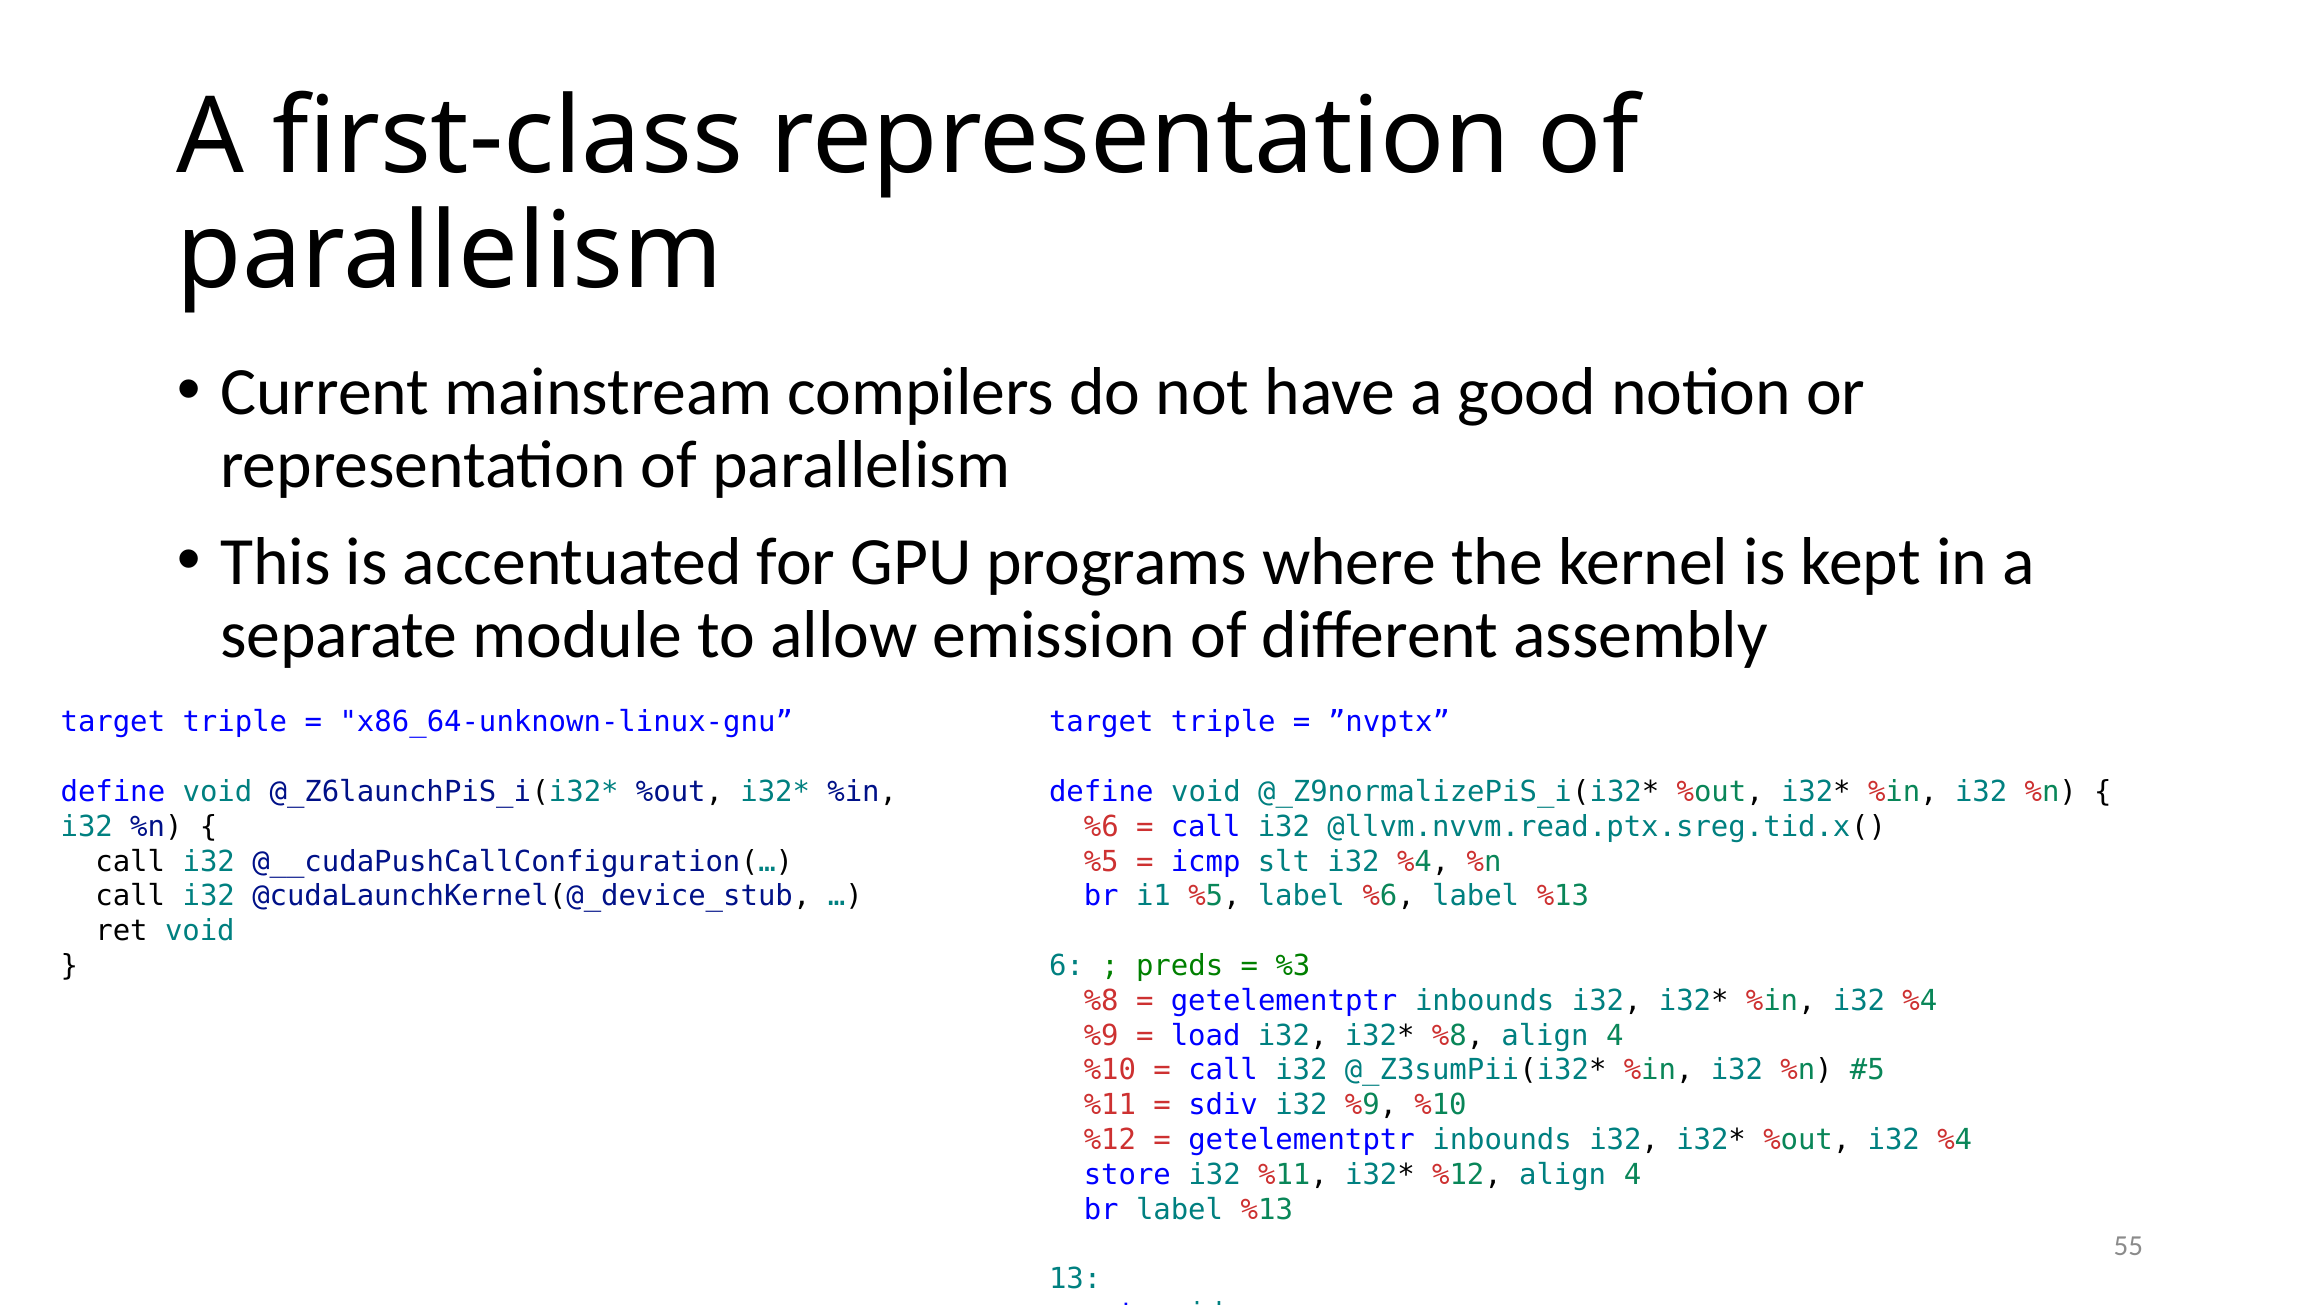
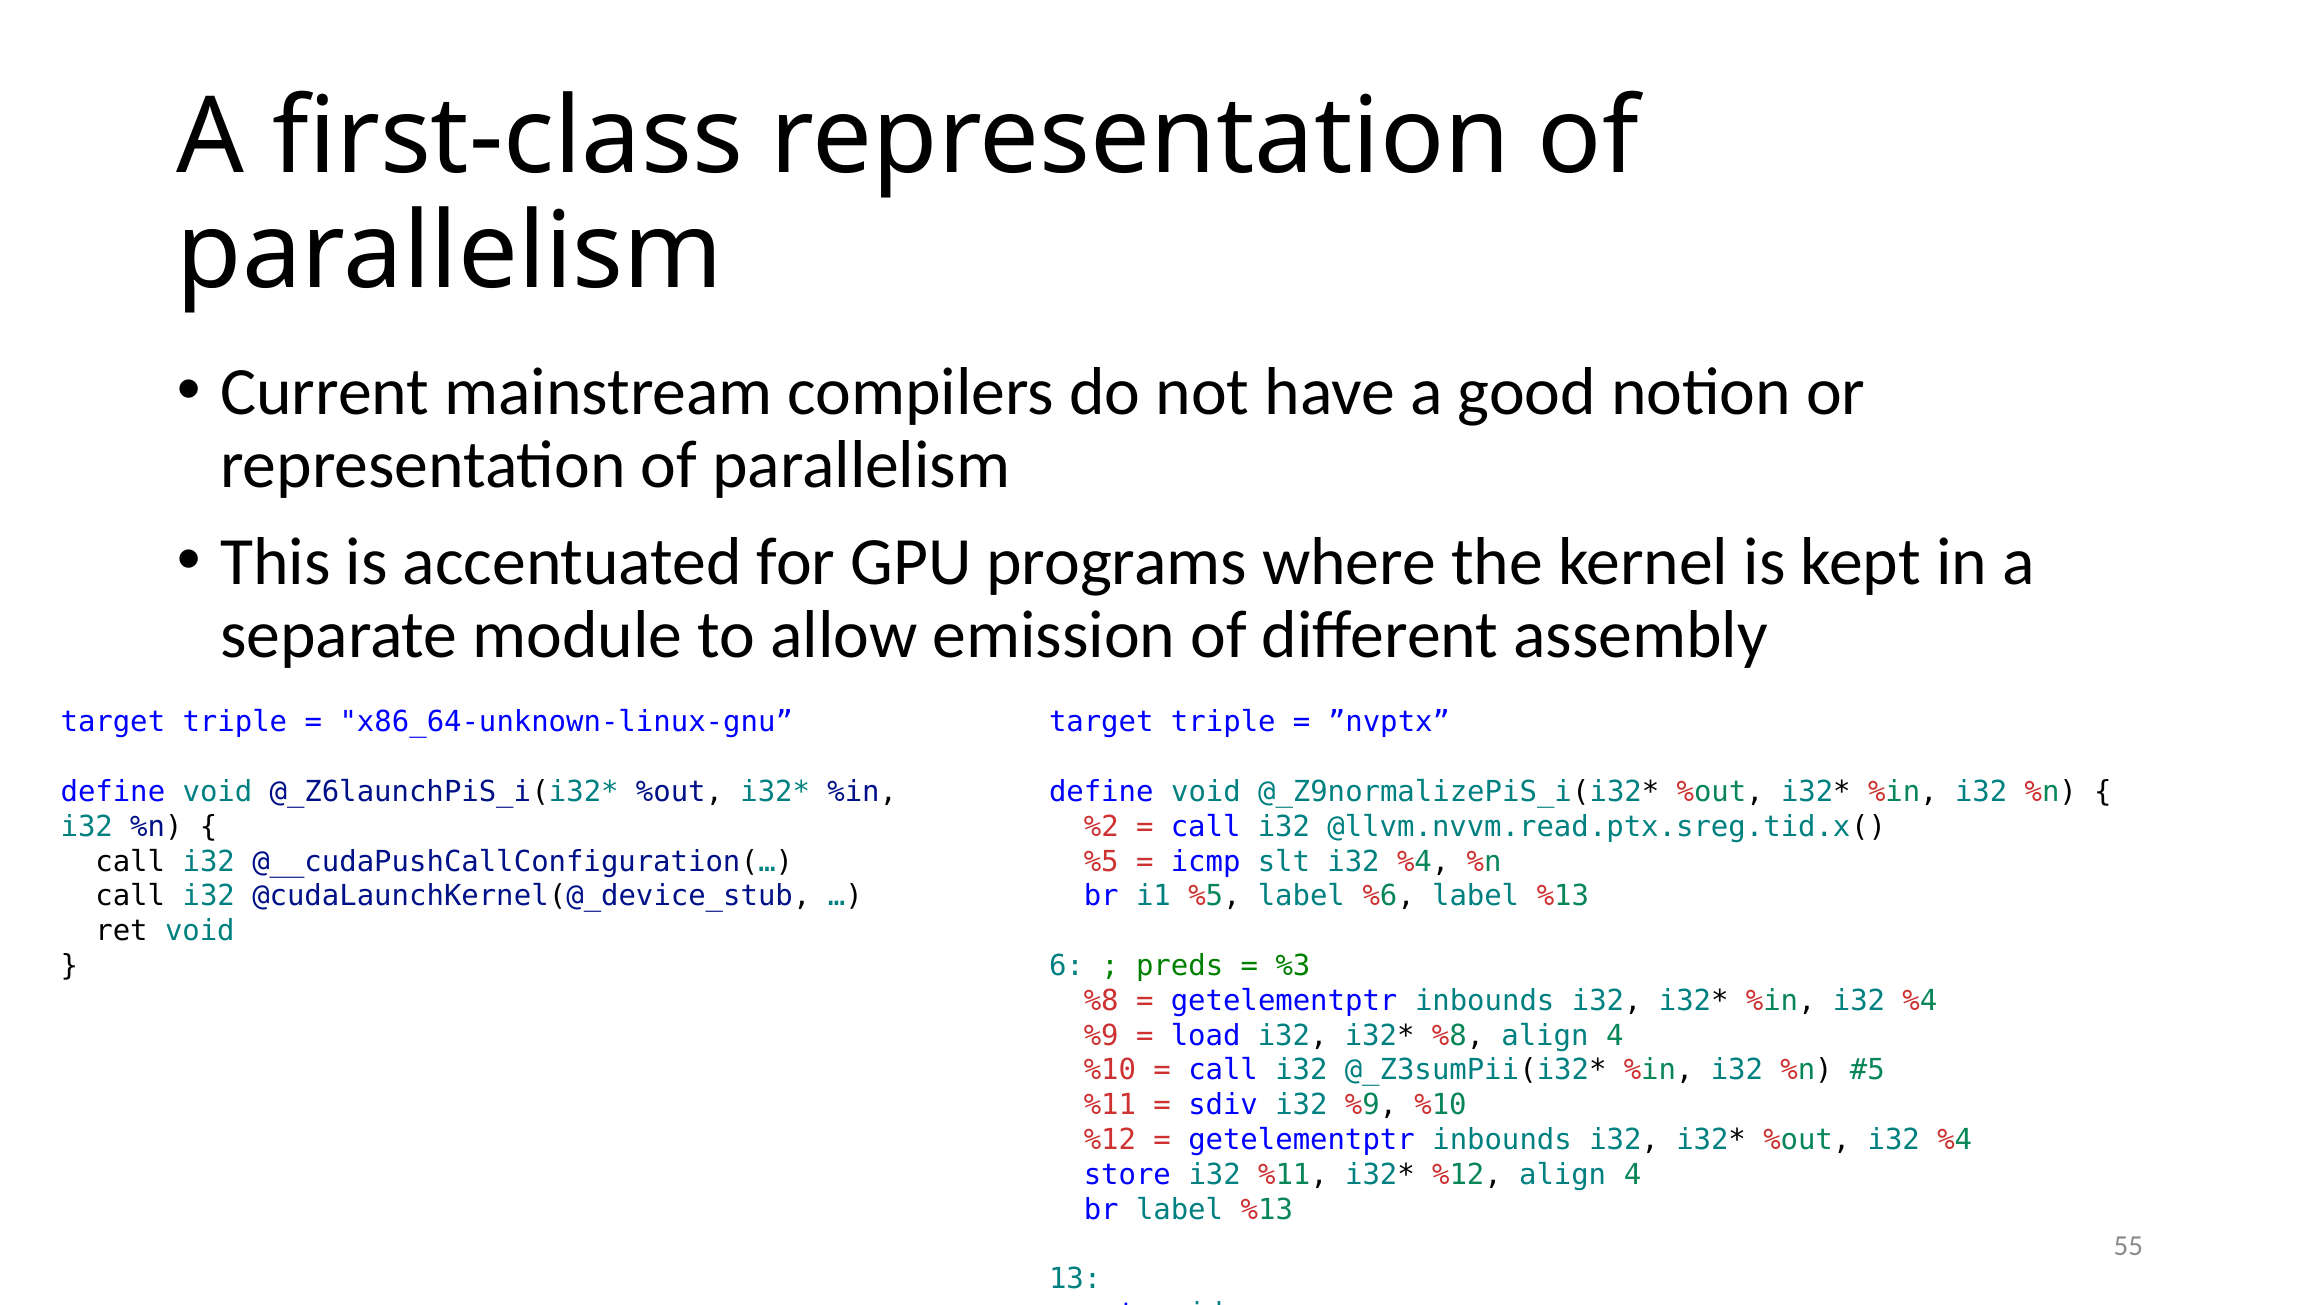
%6 at (1101, 827): %6 -> %2
